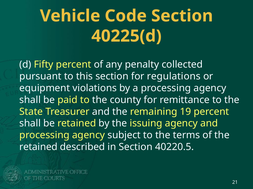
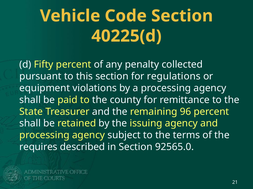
19: 19 -> 96
retained at (38, 147): retained -> requires
40220.5: 40220.5 -> 92565.0
